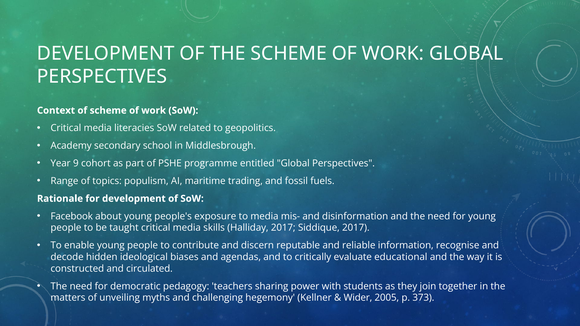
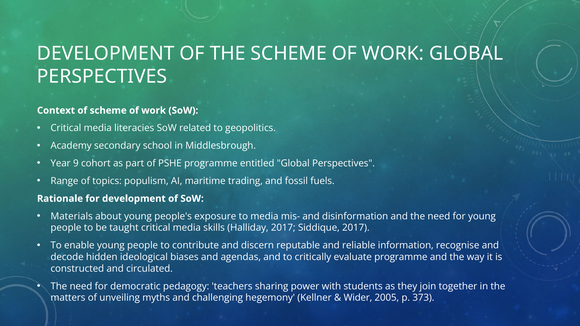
Facebook: Facebook -> Materials
evaluate educational: educational -> programme
